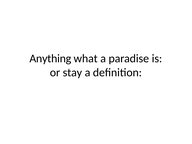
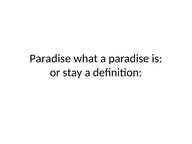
Anything at (50, 58): Anything -> Paradise
